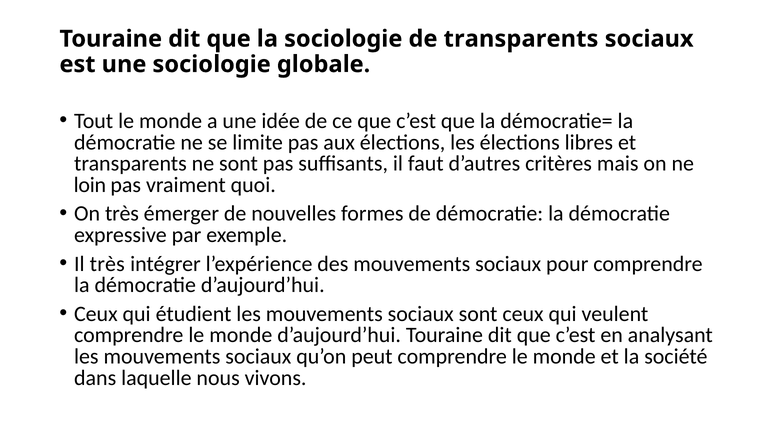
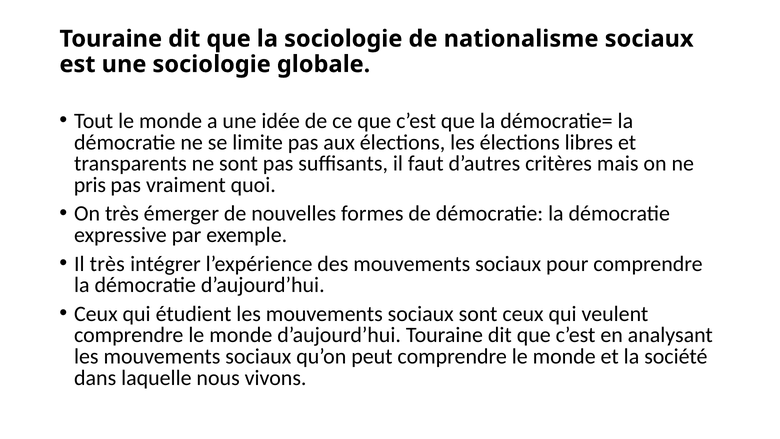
de transparents: transparents -> nationalisme
loin: loin -> pris
